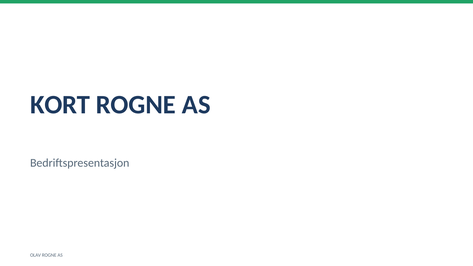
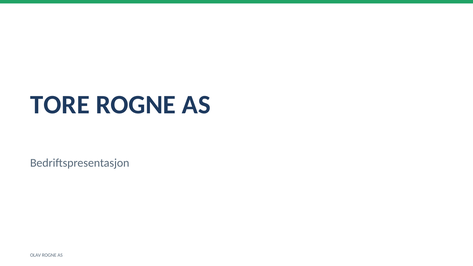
KORT: KORT -> TORE
